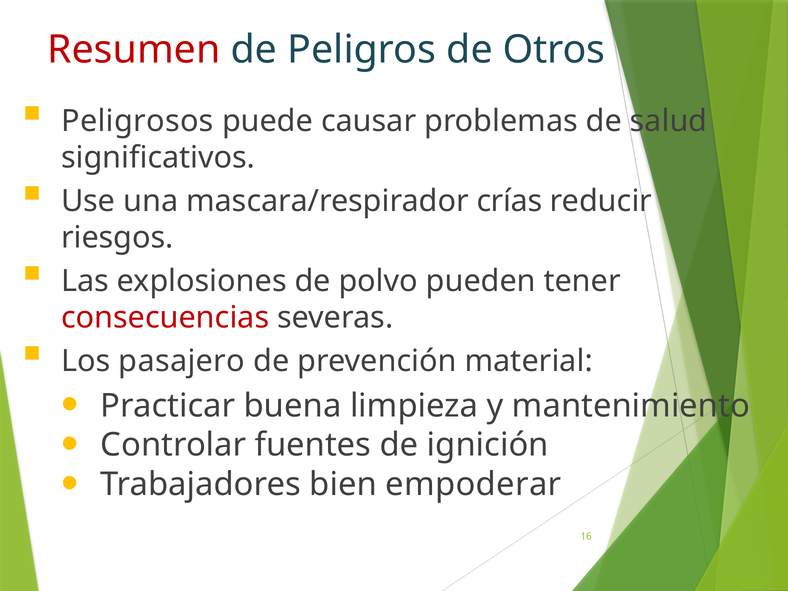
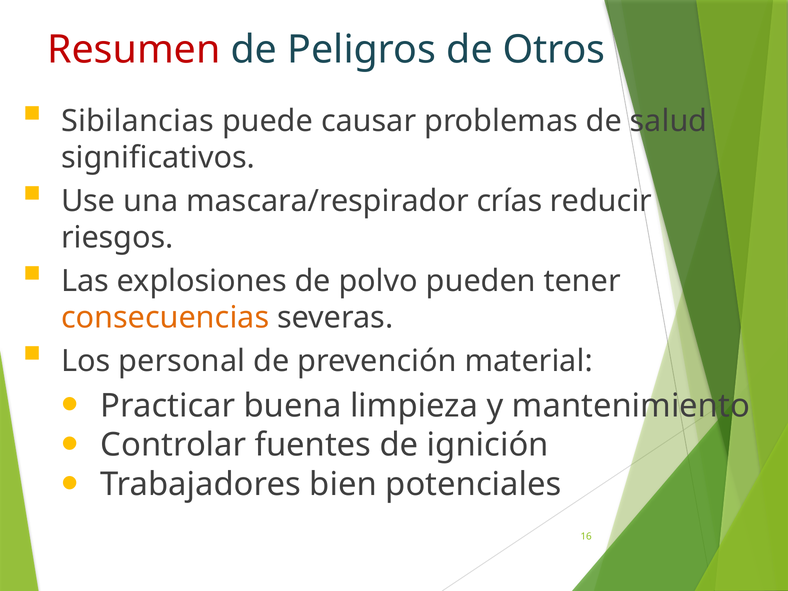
Peligrosos: Peligrosos -> Sibilancias
consecuencias colour: red -> orange
pasajero: pasajero -> personal
empoderar: empoderar -> potenciales
